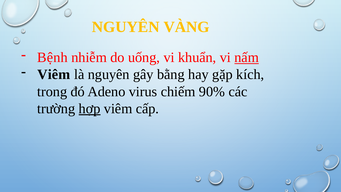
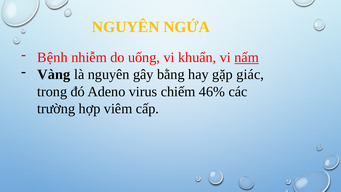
VÀNG: VÀNG -> NGỨA
Viêm at (54, 74): Viêm -> Vàng
kích: kích -> giác
90%: 90% -> 46%
hợp underline: present -> none
